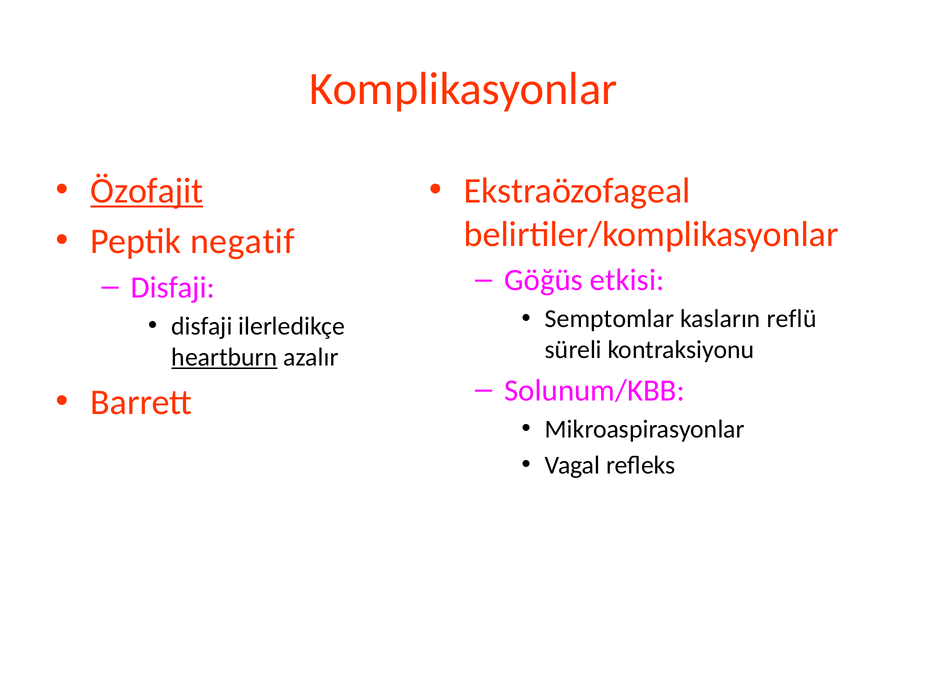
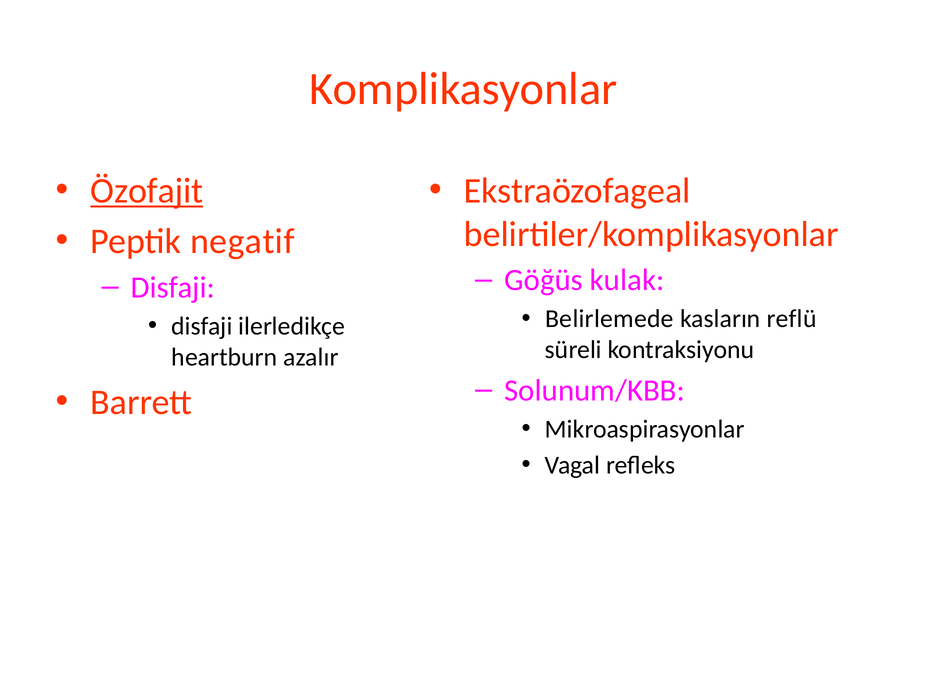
etkisi: etkisi -> kulak
Semptomlar: Semptomlar -> Belirlemede
heartburn underline: present -> none
